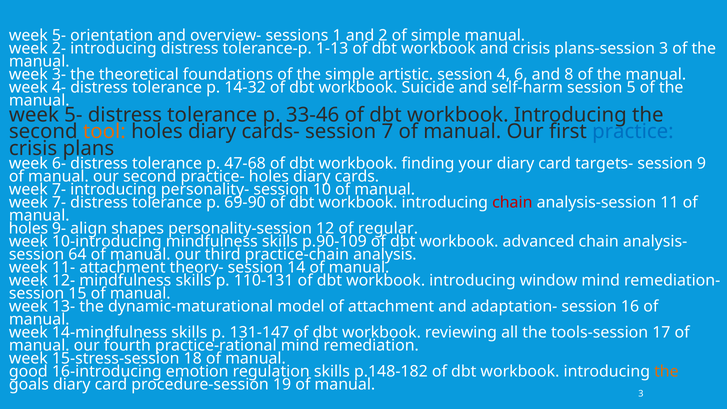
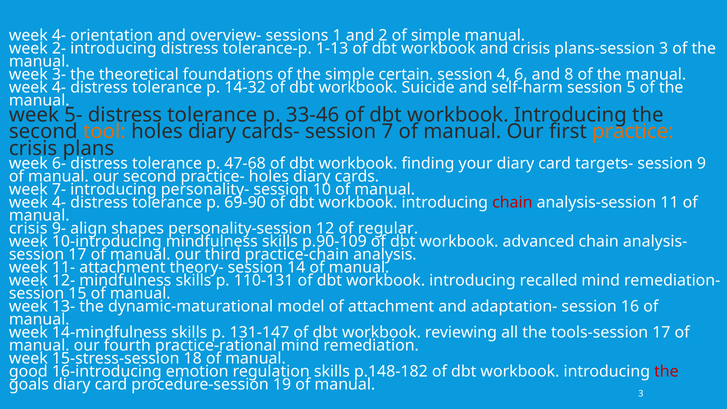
5- at (59, 36): 5- -> 4-
artistic: artistic -> certain
practice colour: blue -> orange
7- at (59, 203): 7- -> 4-
holes at (28, 229): holes -> crisis
session 64: 64 -> 17
window: window -> recalled
the at (666, 371) colour: orange -> red
